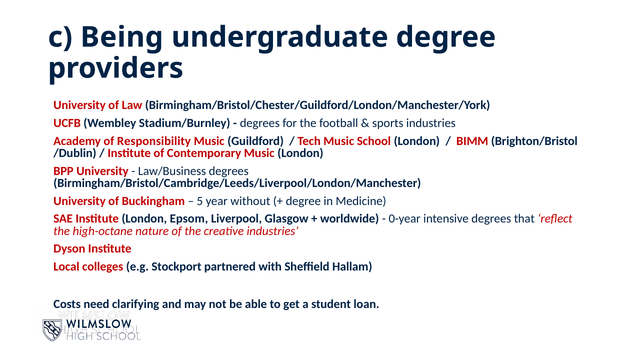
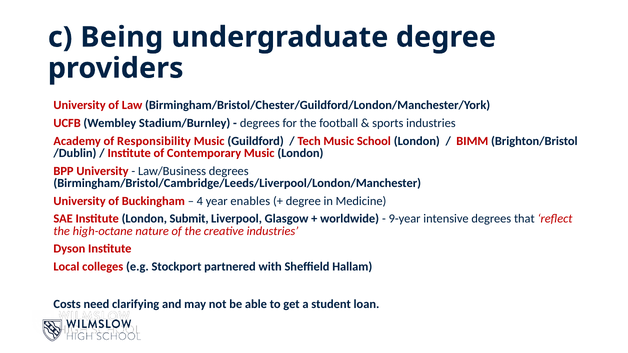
5: 5 -> 4
without: without -> enables
Epsom: Epsom -> Submit
0-year: 0-year -> 9-year
